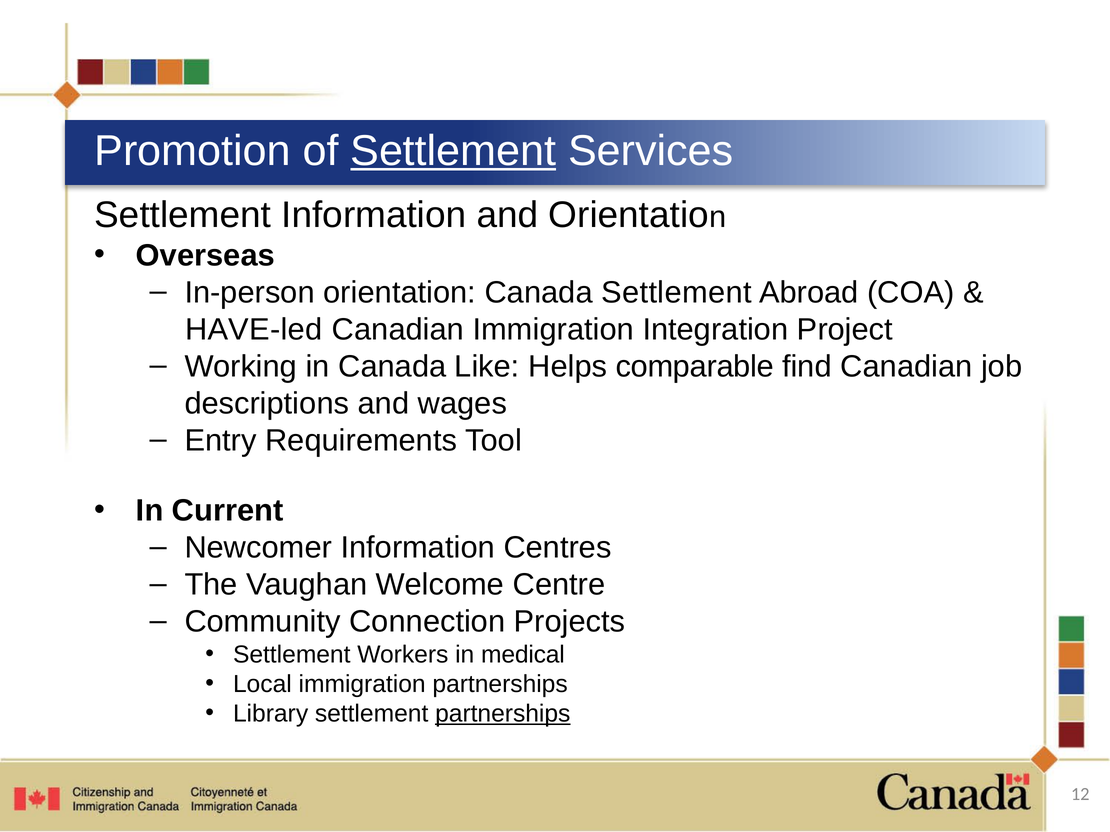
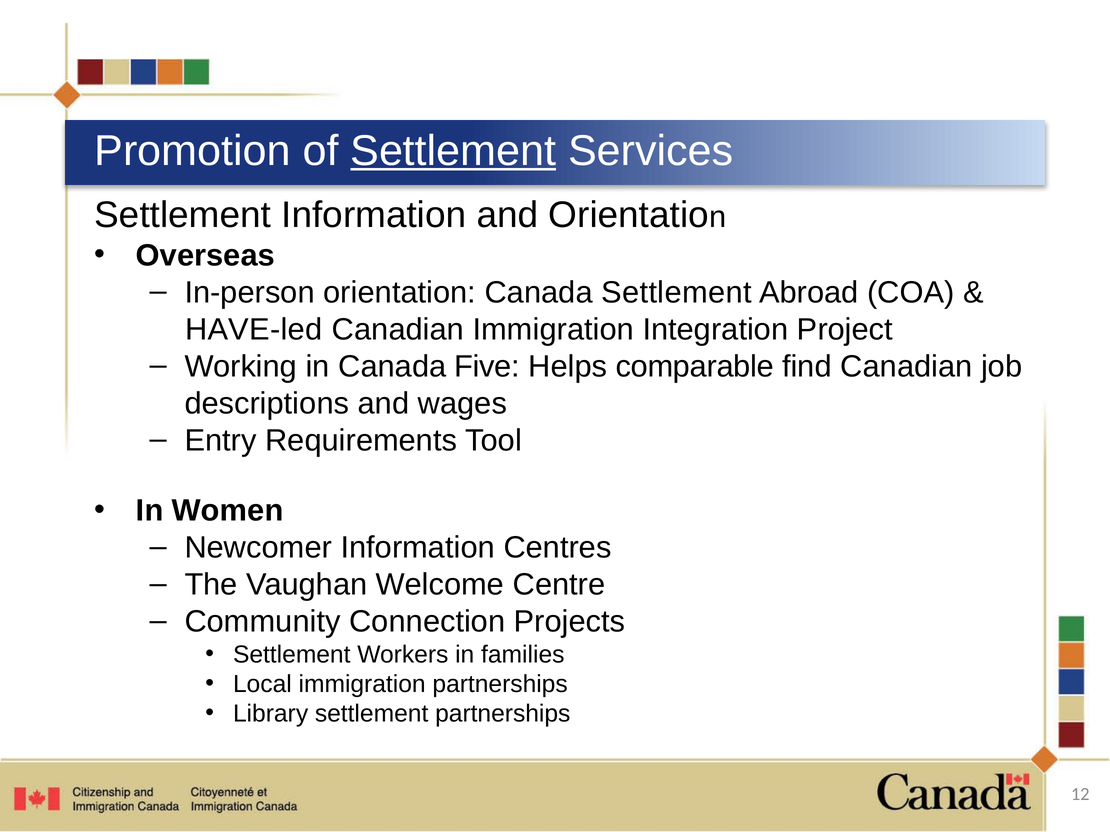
Like: Like -> Five
Current: Current -> Women
medical: medical -> families
partnerships at (503, 714) underline: present -> none
